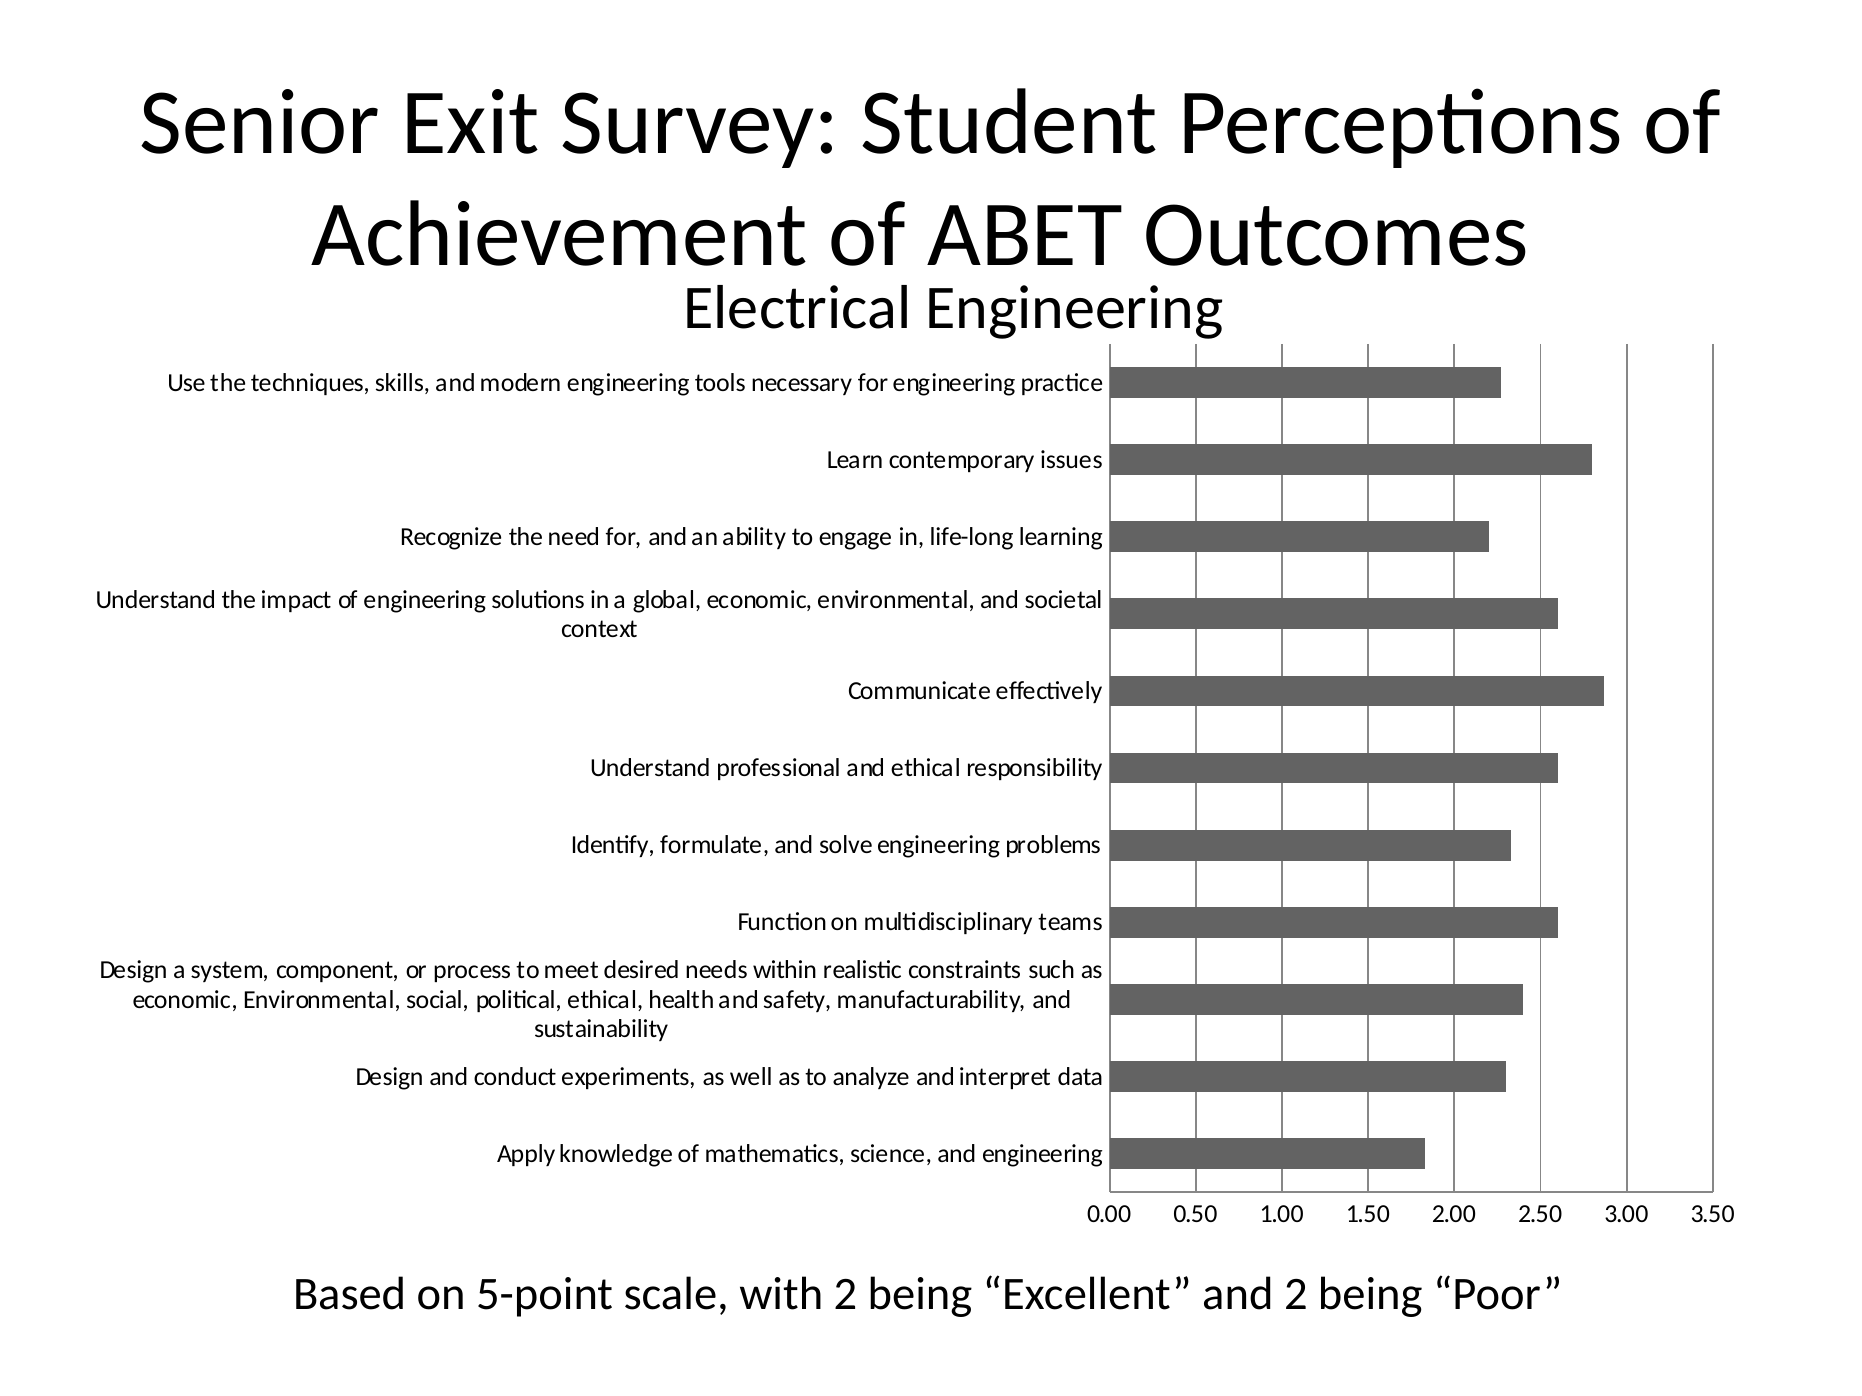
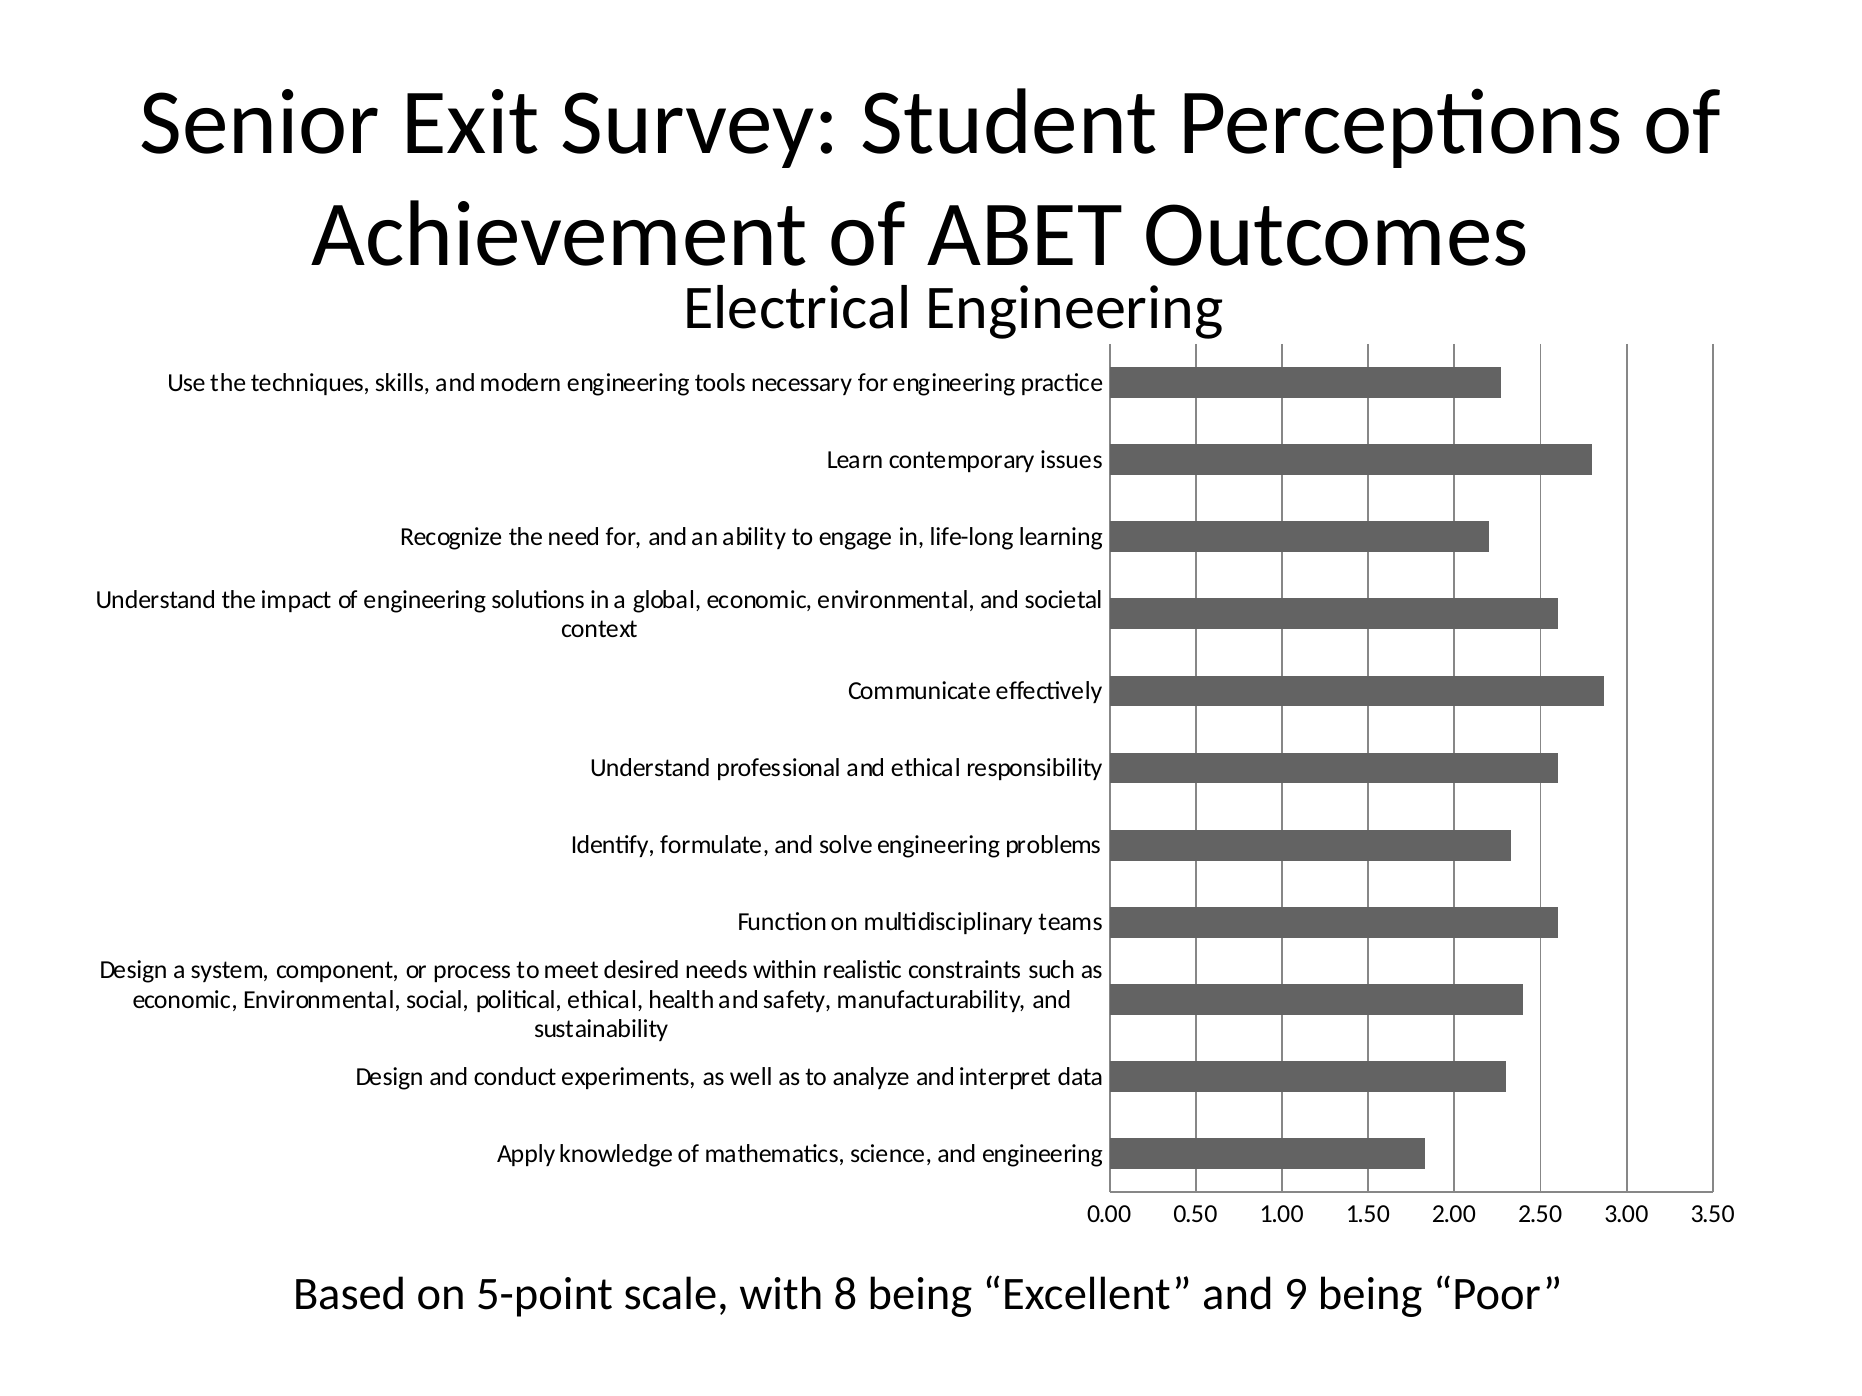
with 2: 2 -> 8
and 2: 2 -> 9
